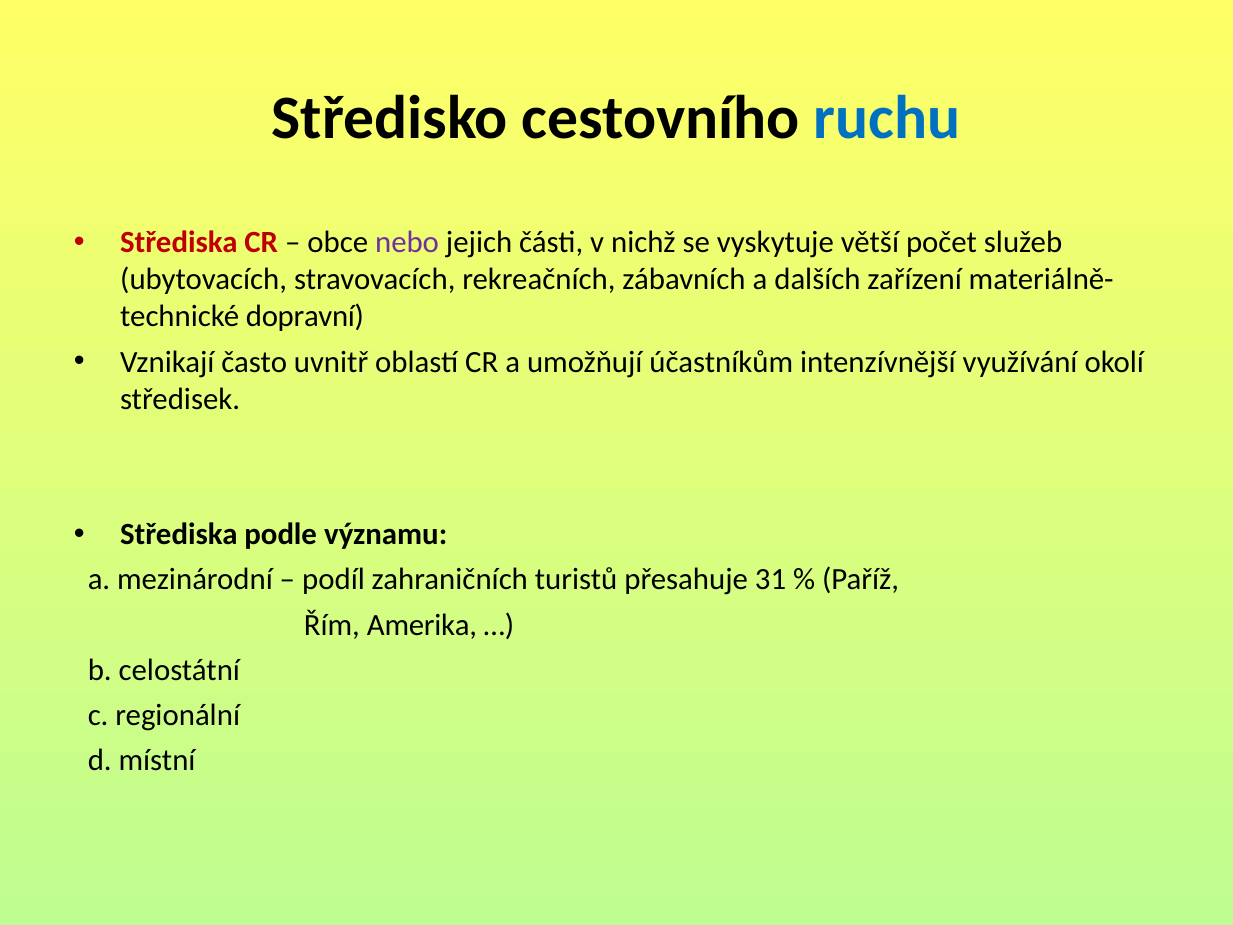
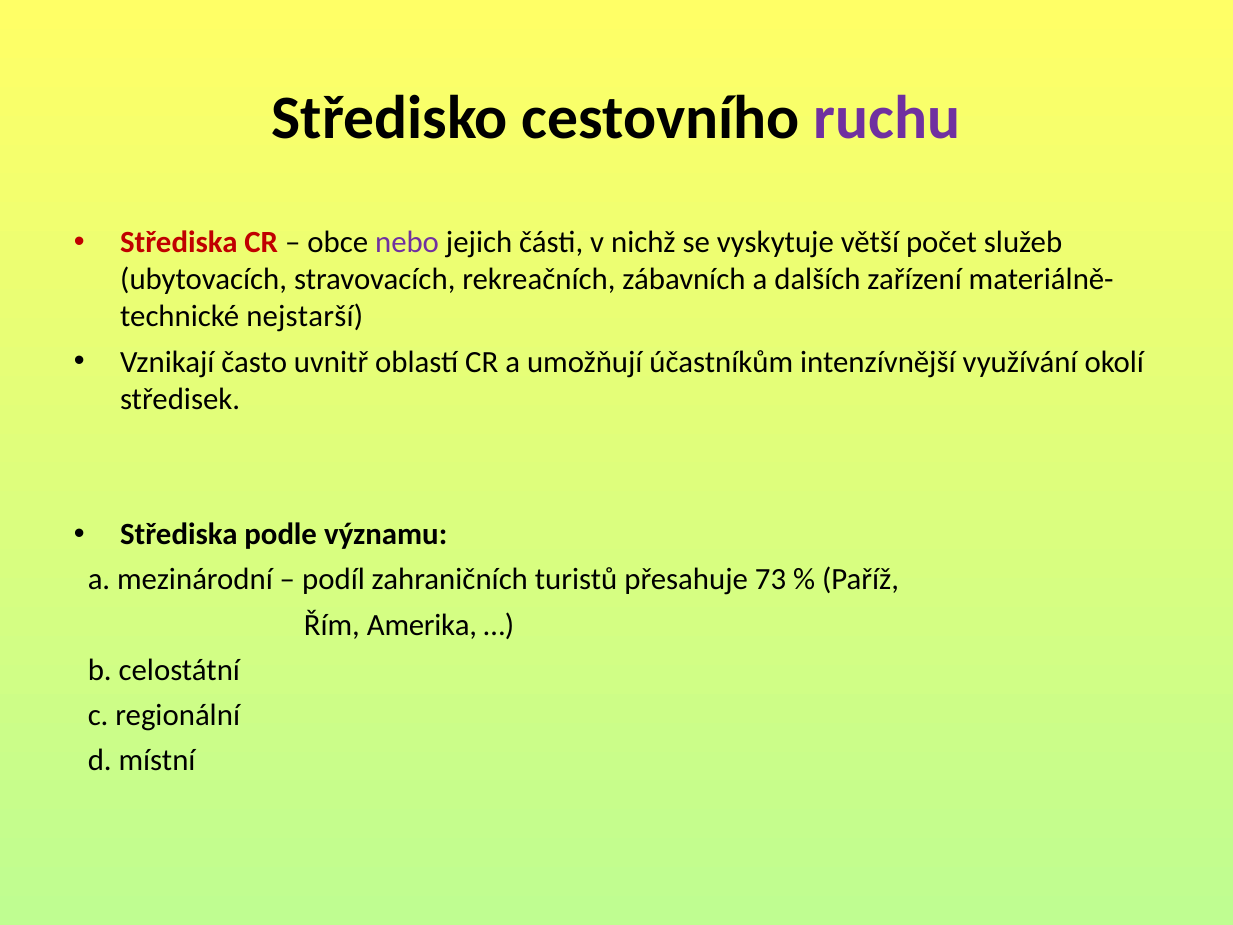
ruchu colour: blue -> purple
dopravní: dopravní -> nejstarší
31: 31 -> 73
